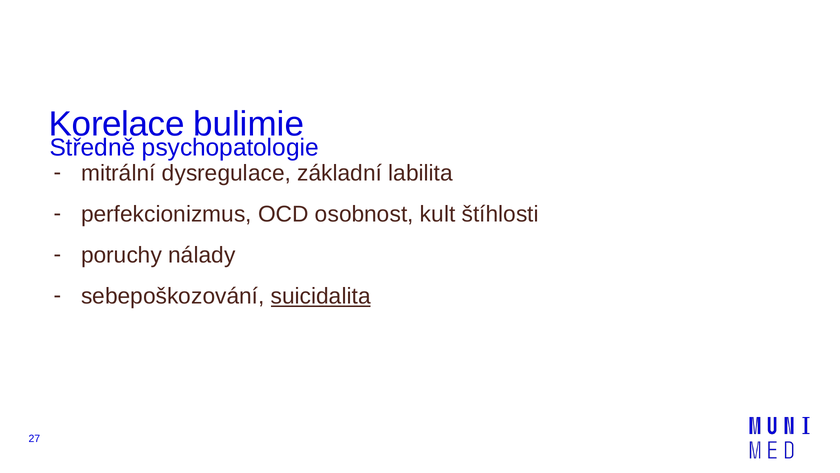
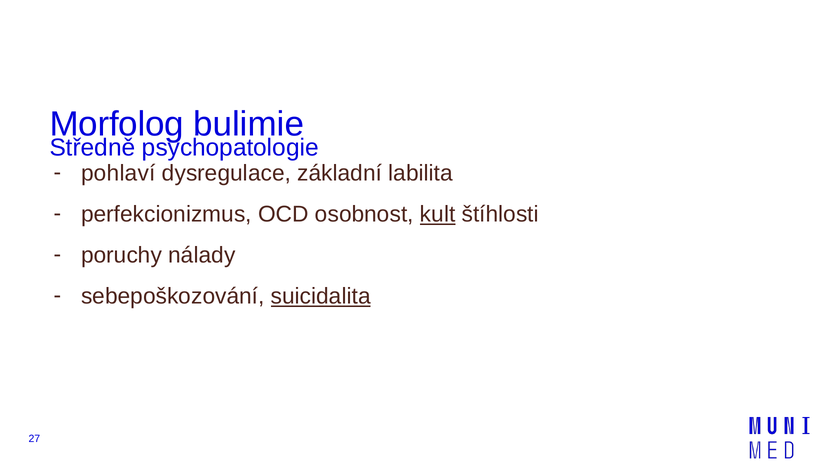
Korelace: Korelace -> Morfolog
mitrální: mitrální -> pohlaví
kult underline: none -> present
